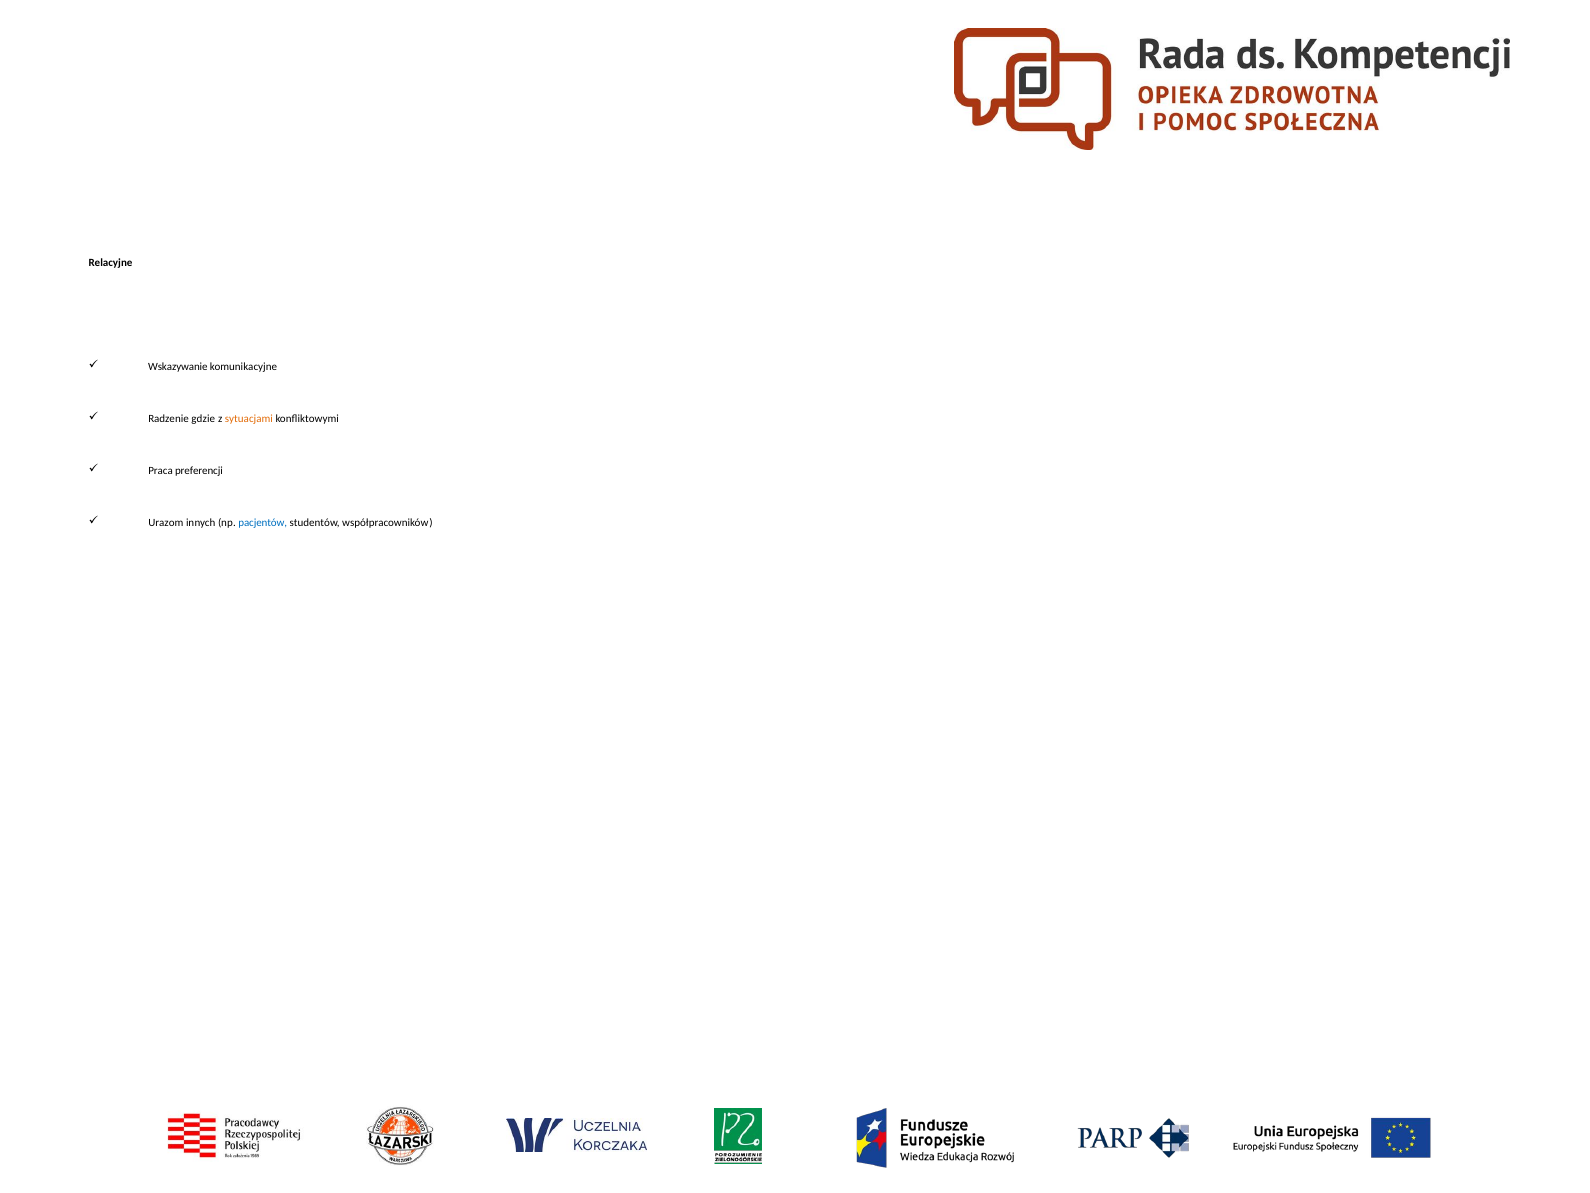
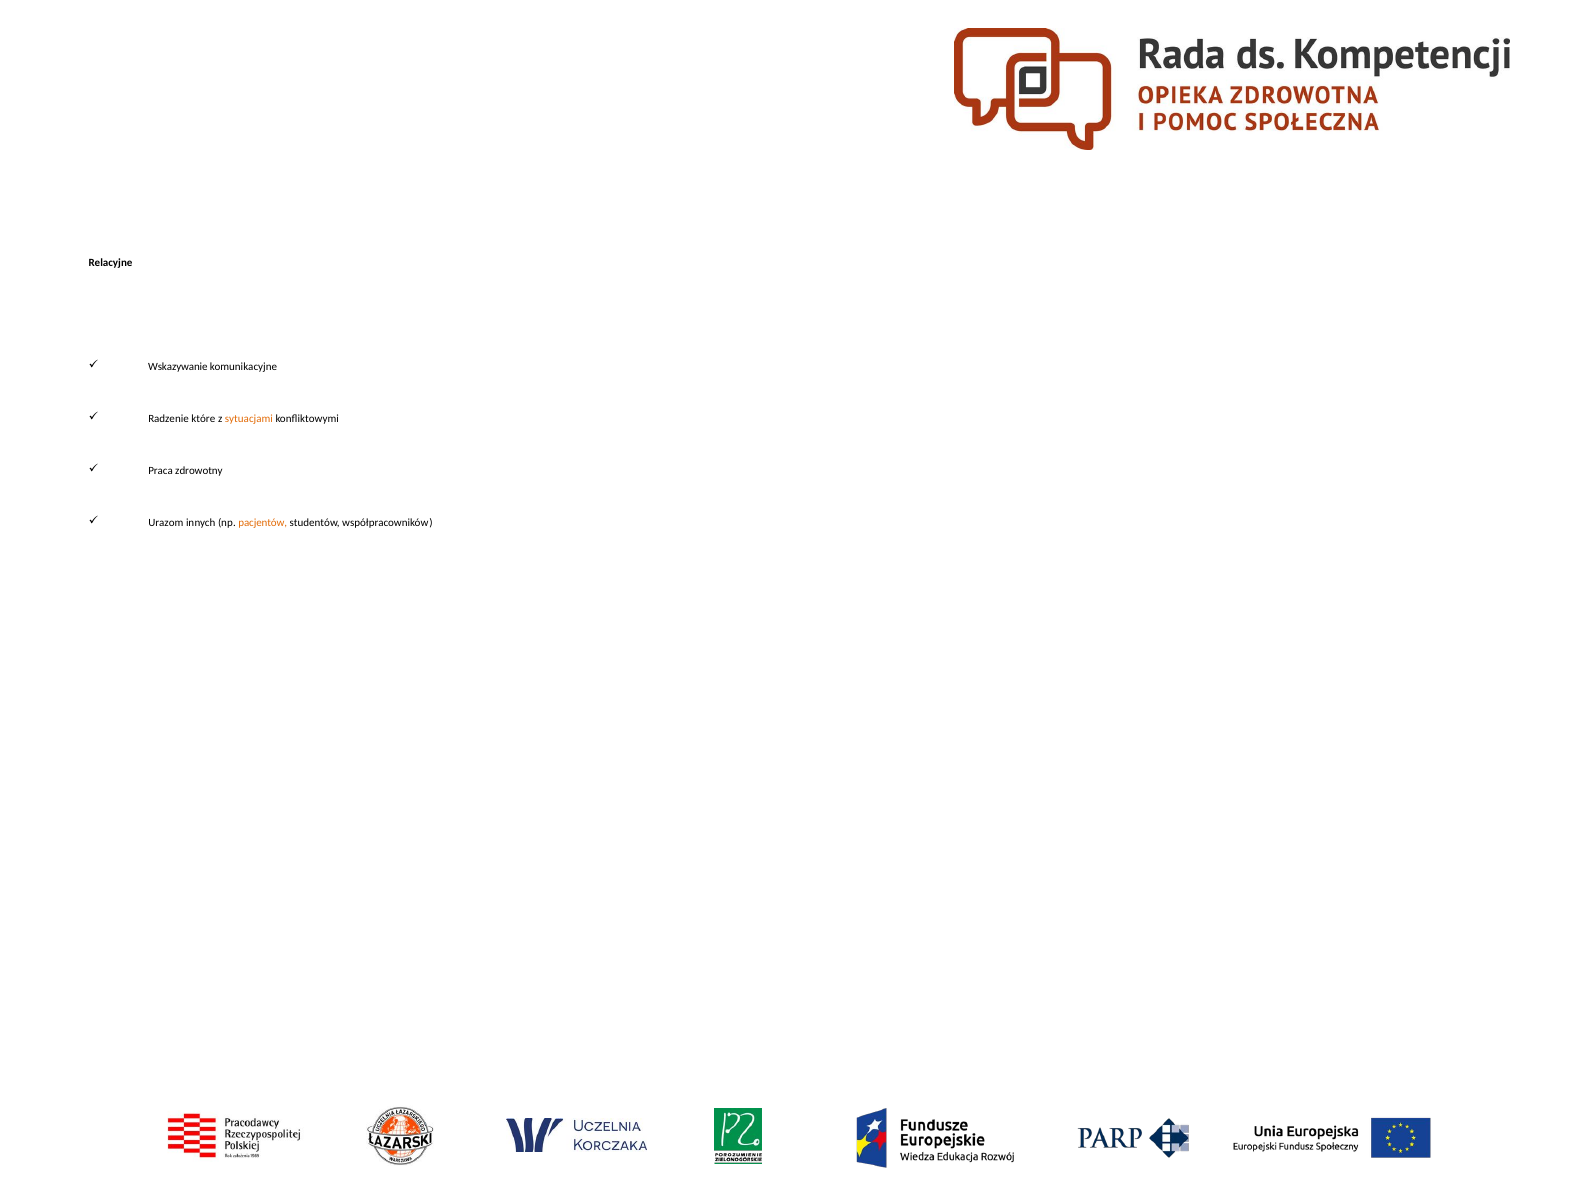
gdzie: gdzie -> które
preferencji: preferencji -> zdrowotny
pacjentów colour: blue -> orange
